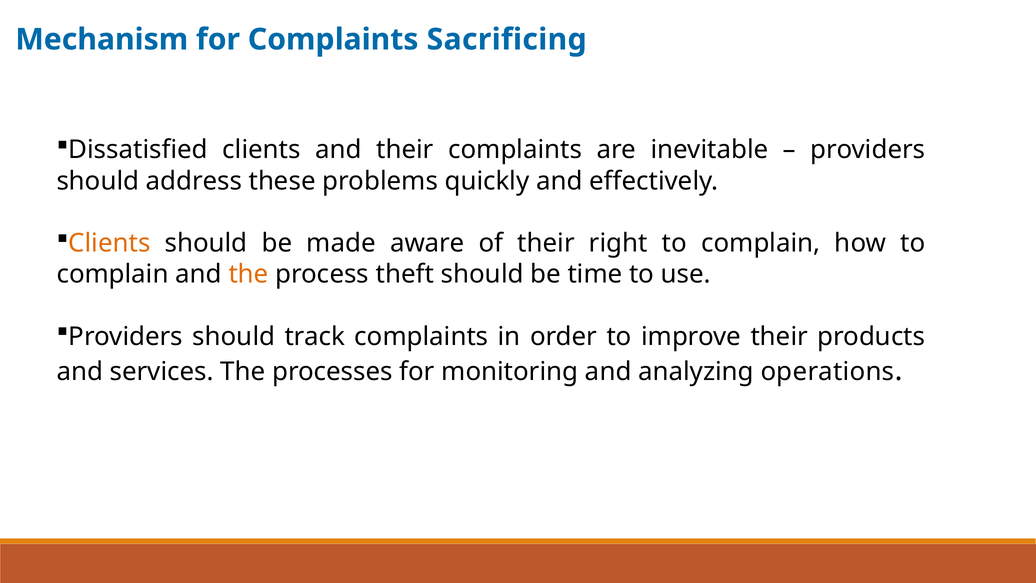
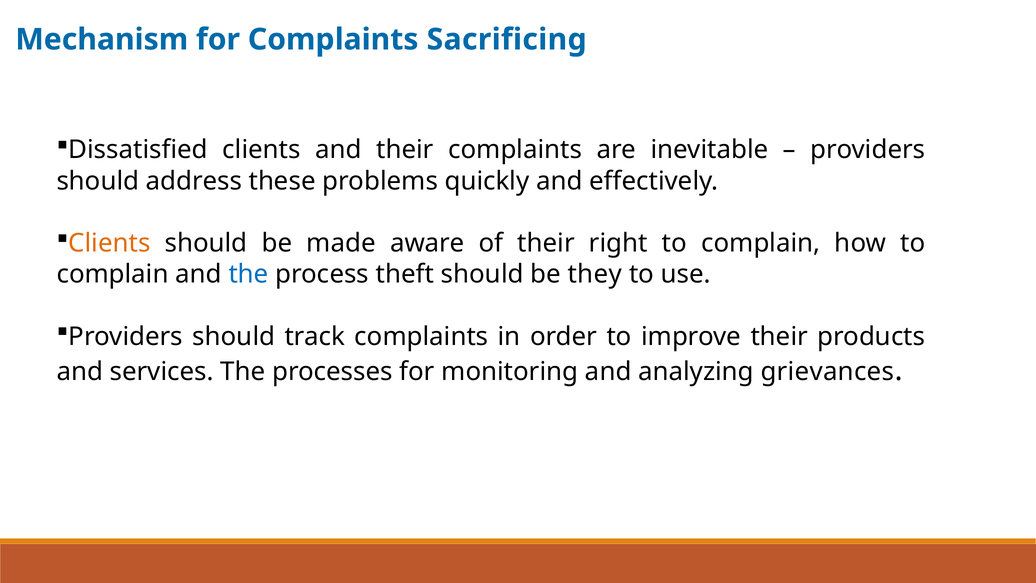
the at (249, 274) colour: orange -> blue
time: time -> they
operations: operations -> grievances
